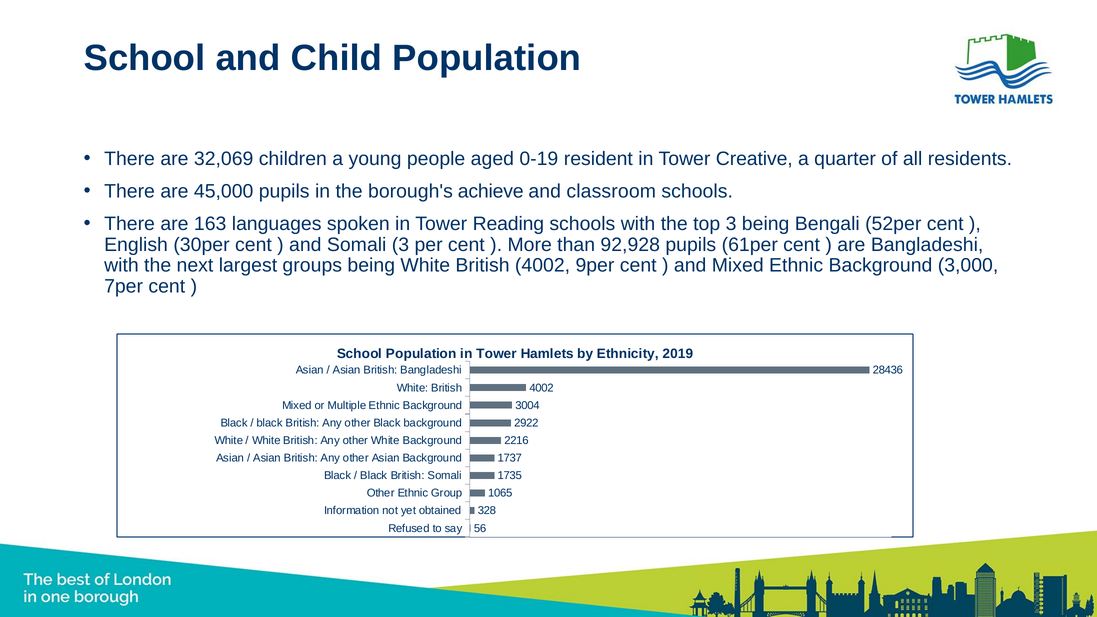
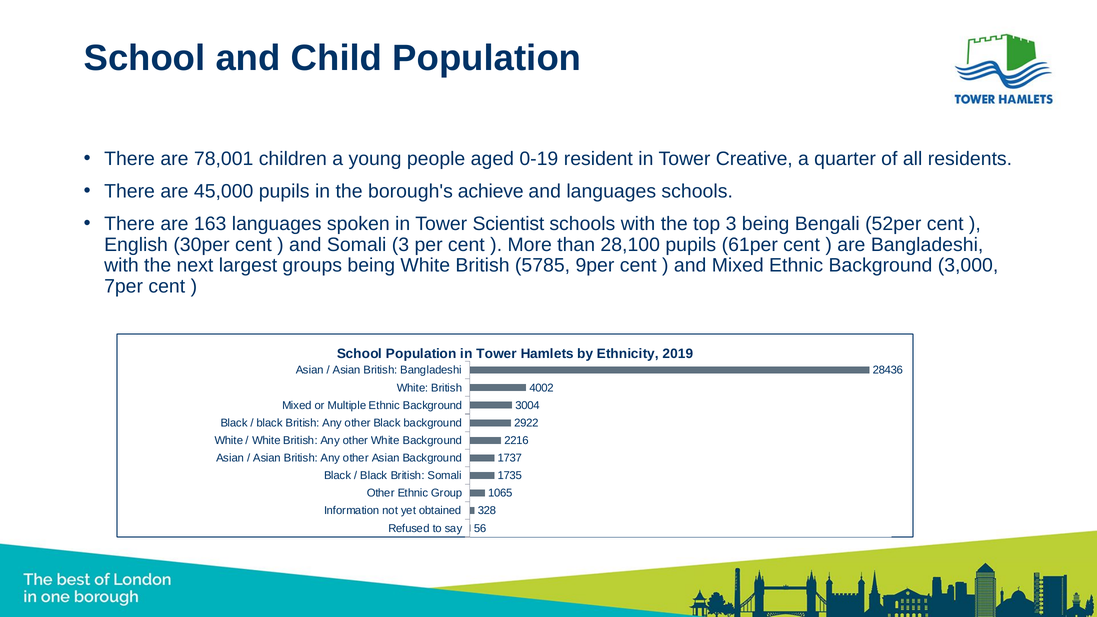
32,069: 32,069 -> 78,001
and classroom: classroom -> languages
Reading: Reading -> Scientist
92,928: 92,928 -> 28,100
British 4002: 4002 -> 5785
